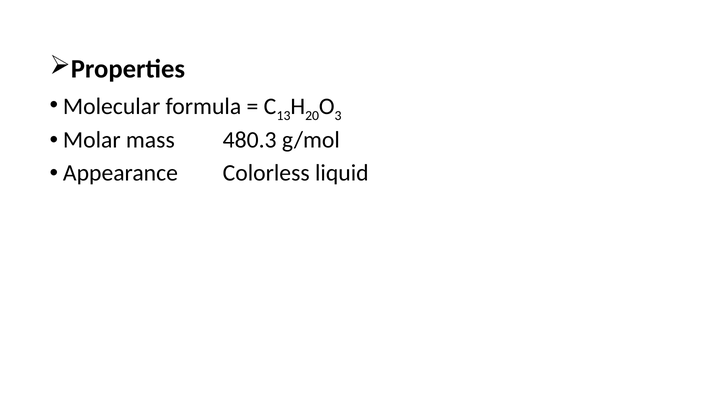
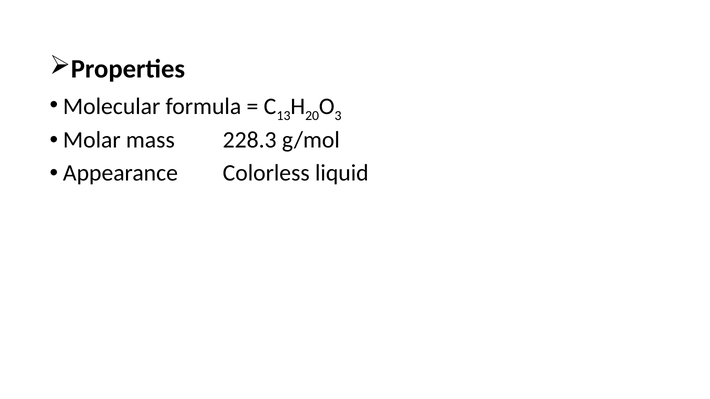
480.3: 480.3 -> 228.3
